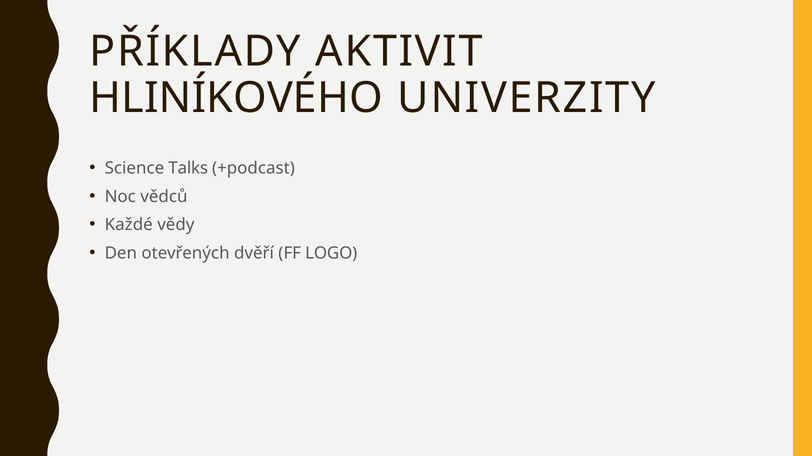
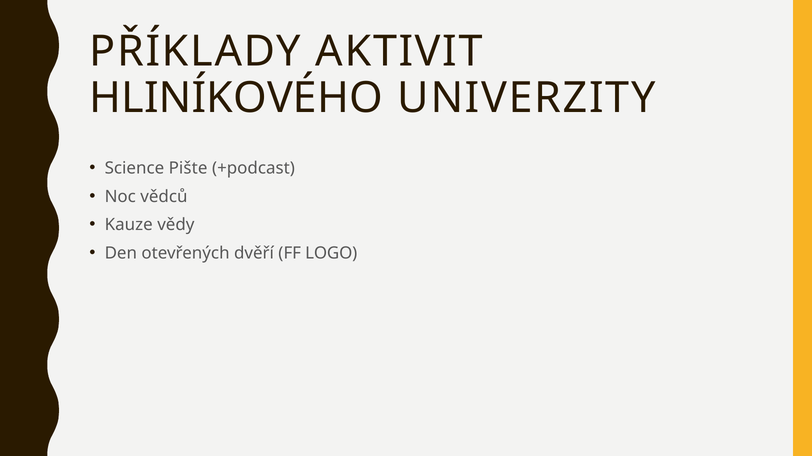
Talks: Talks -> Pište
Každé: Každé -> Kauze
